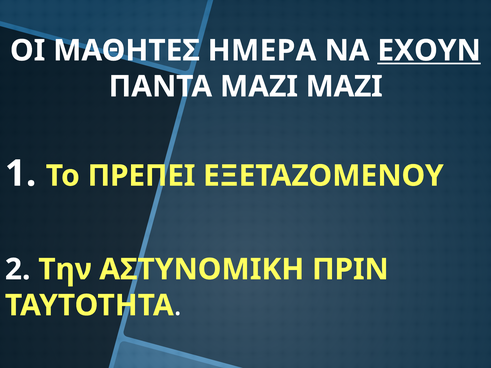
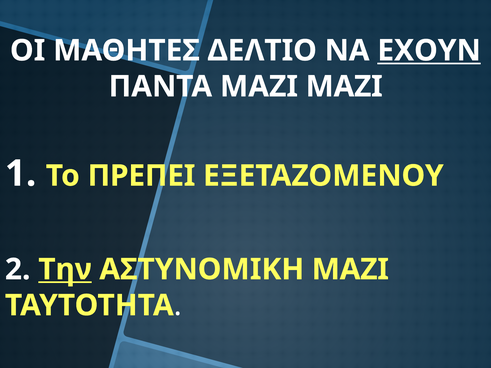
ΗΜΕΡΑ: ΗΜΕΡΑ -> ΔΕΛΤΙΟ
Την underline: none -> present
ΑΣΤΥΝΟΜΙΚΗ ΠΡΙΝ: ΠΡΙΝ -> ΜΑΖΙ
